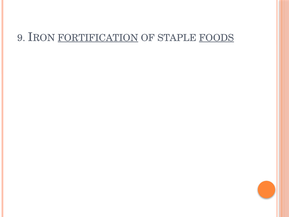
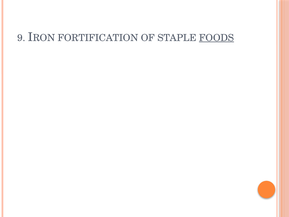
FORTIFICATION underline: present -> none
